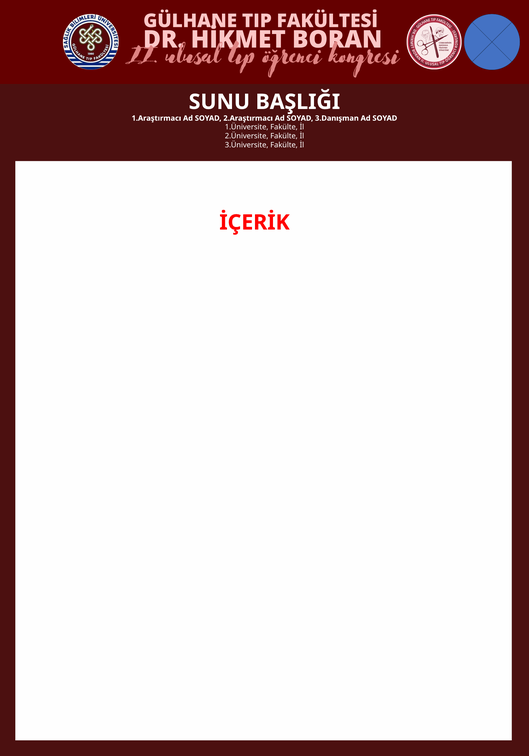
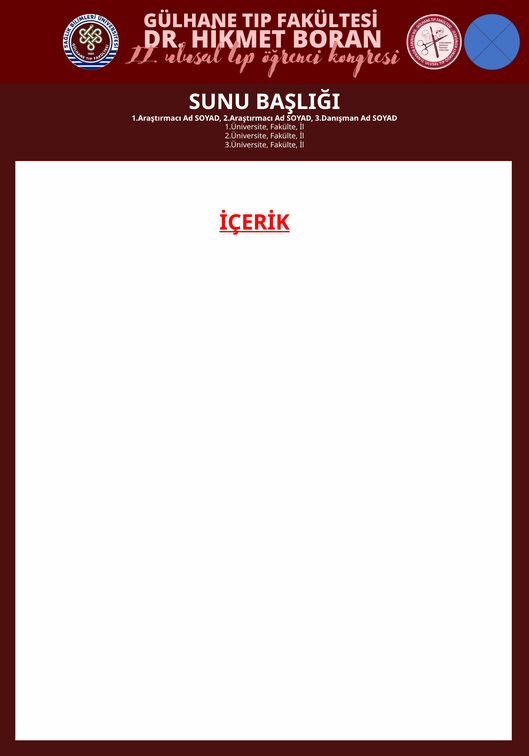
İÇERİK underline: none -> present
